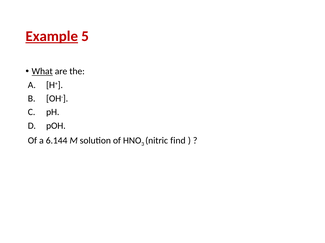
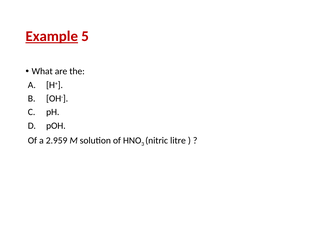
What underline: present -> none
6.144: 6.144 -> 2.959
find: find -> litre
